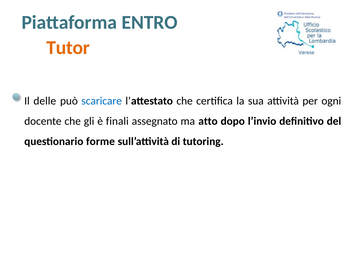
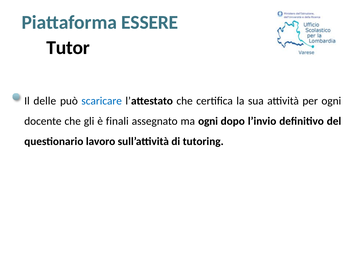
ENTRO: ENTRO -> ESSERE
Tutor colour: orange -> black
ma atto: atto -> ogni
forme: forme -> lavoro
